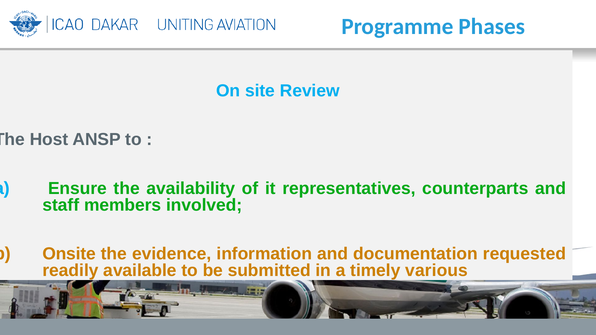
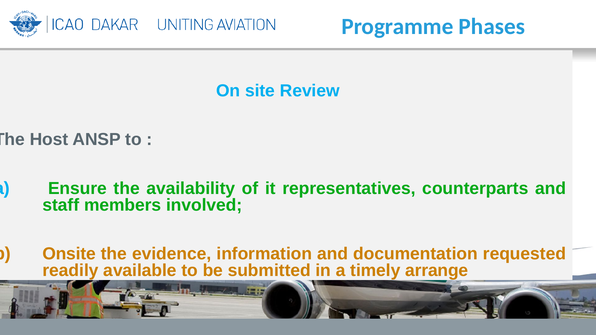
various: various -> arrange
